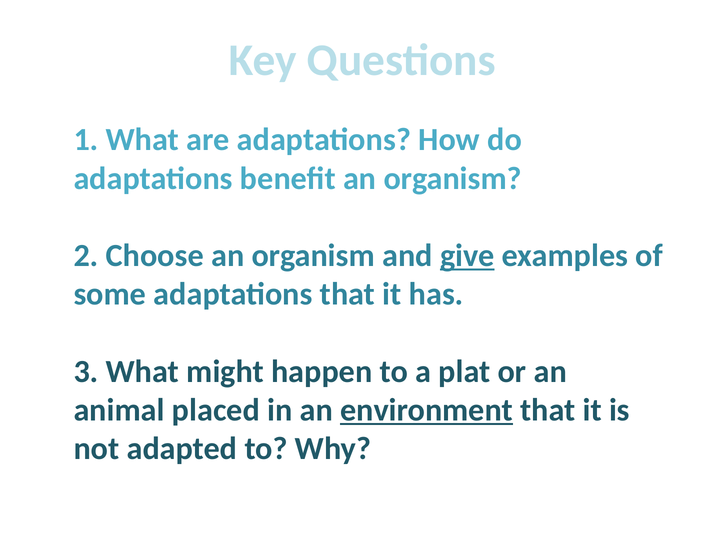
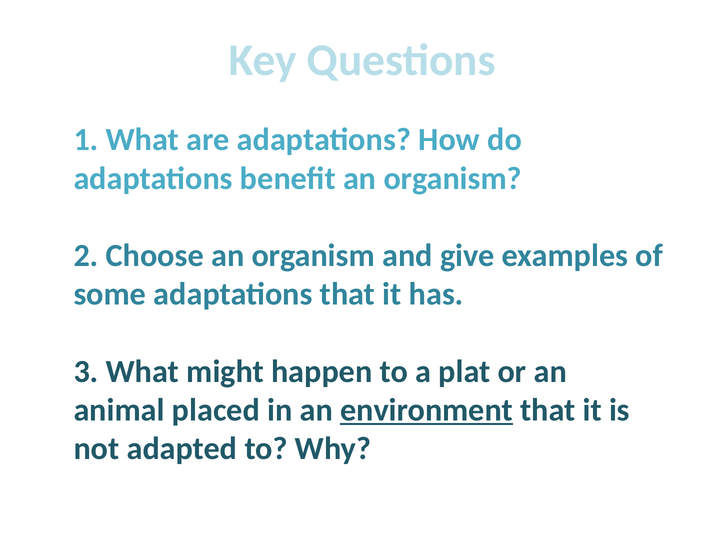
give underline: present -> none
